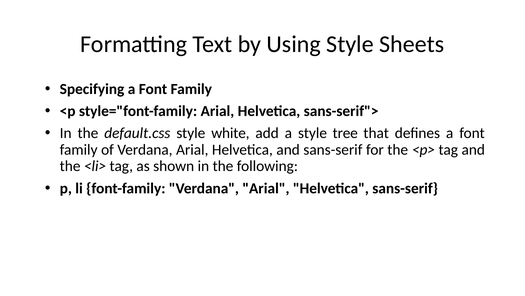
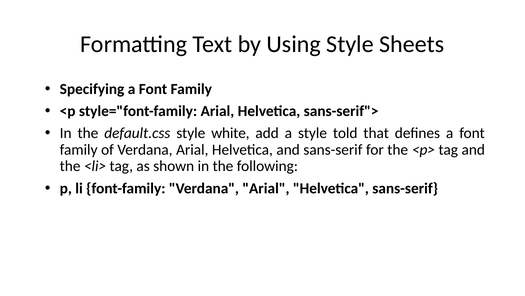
tree: tree -> told
